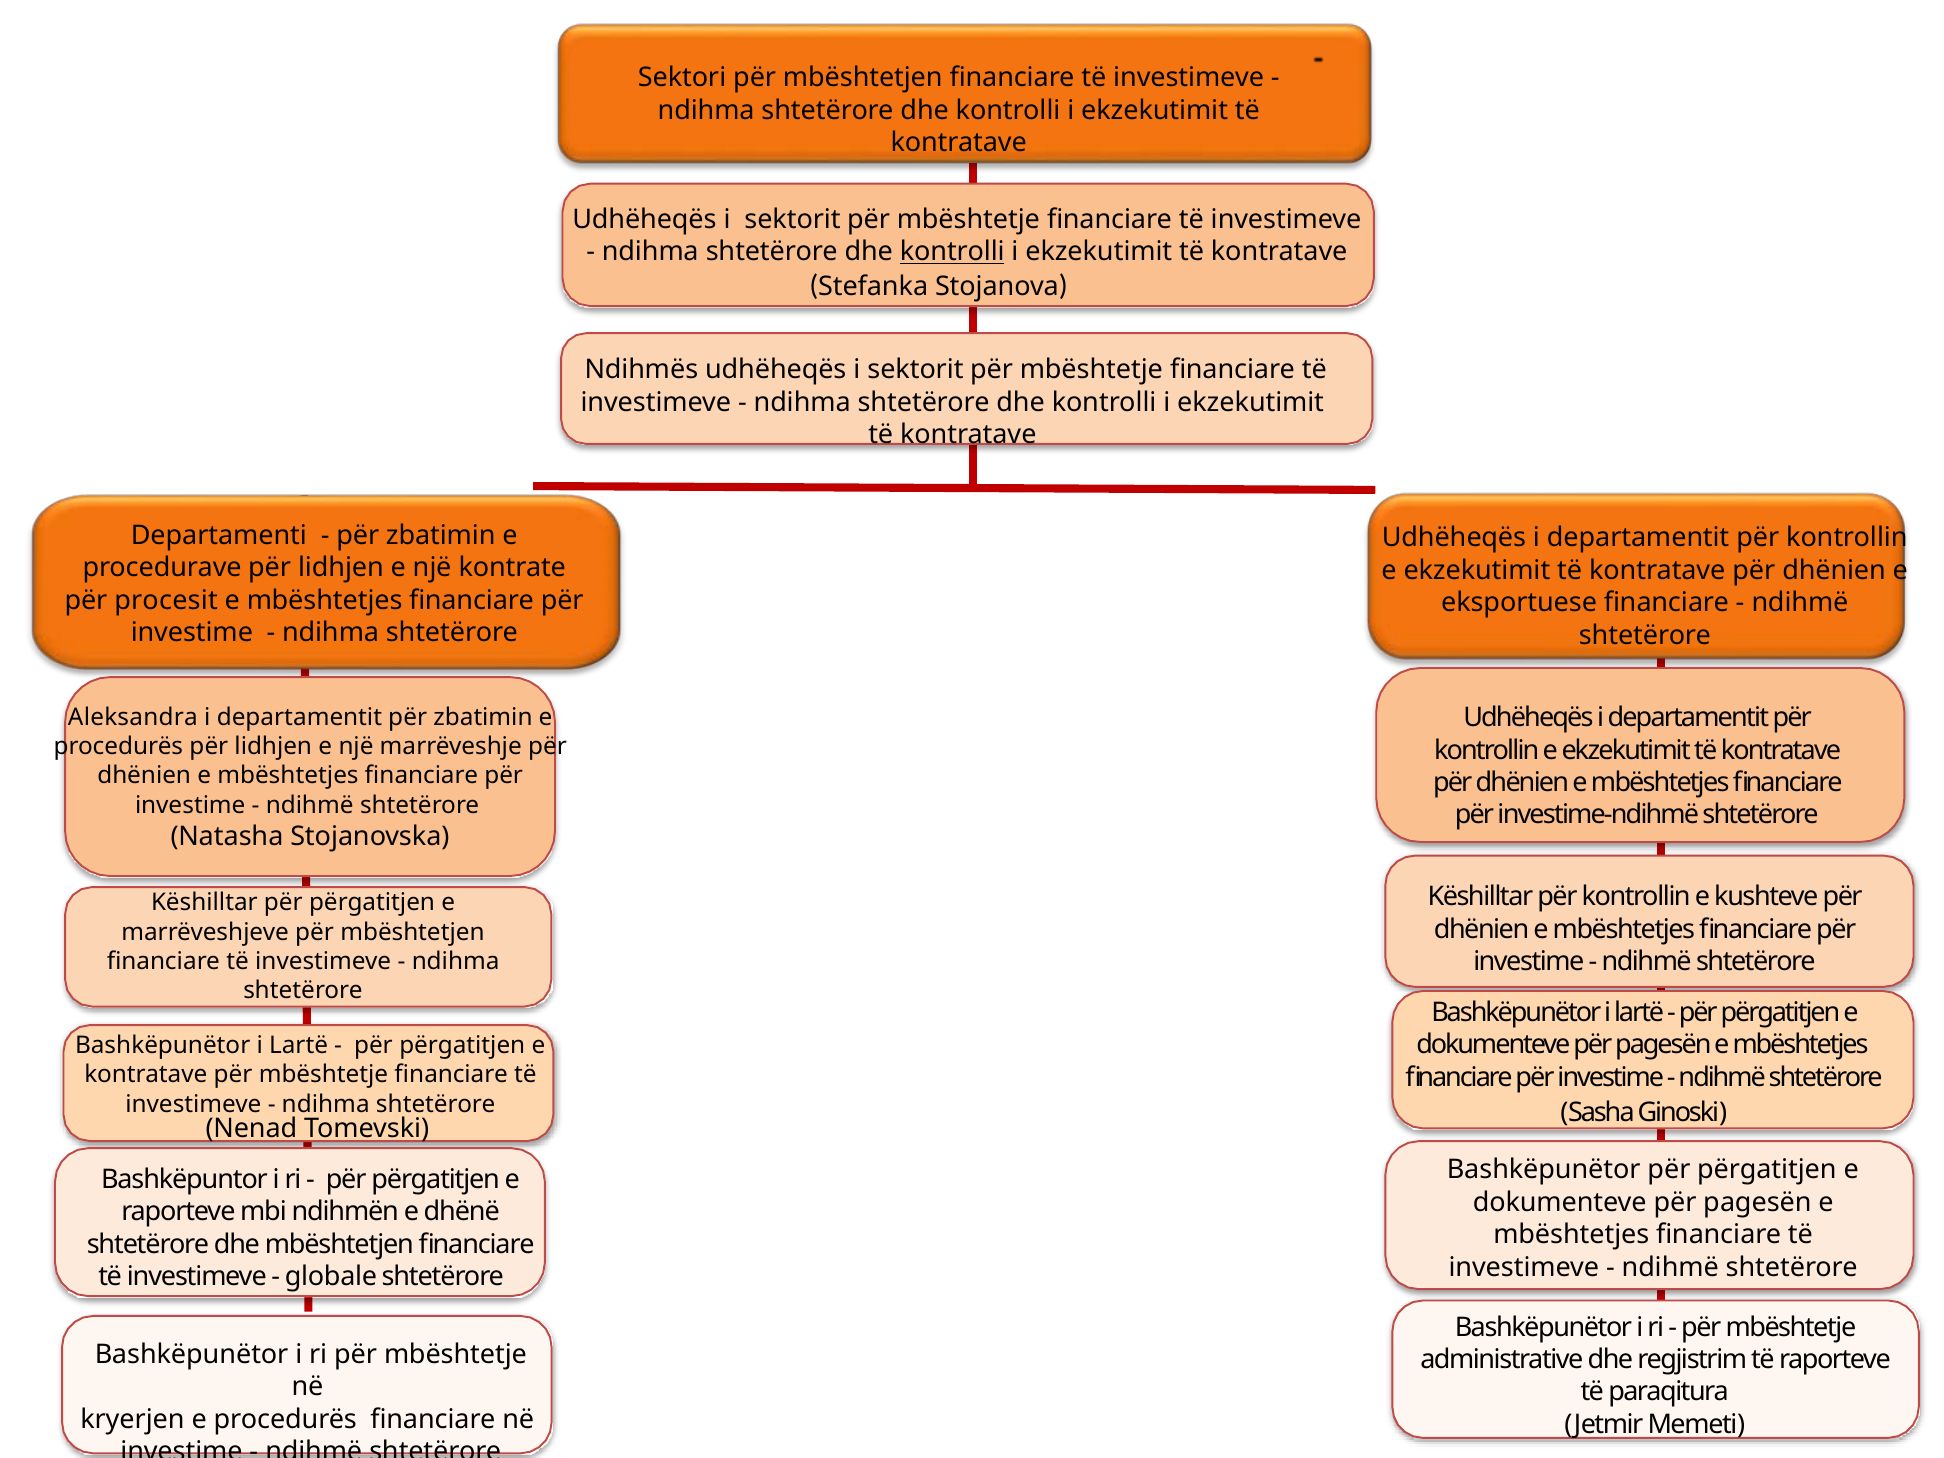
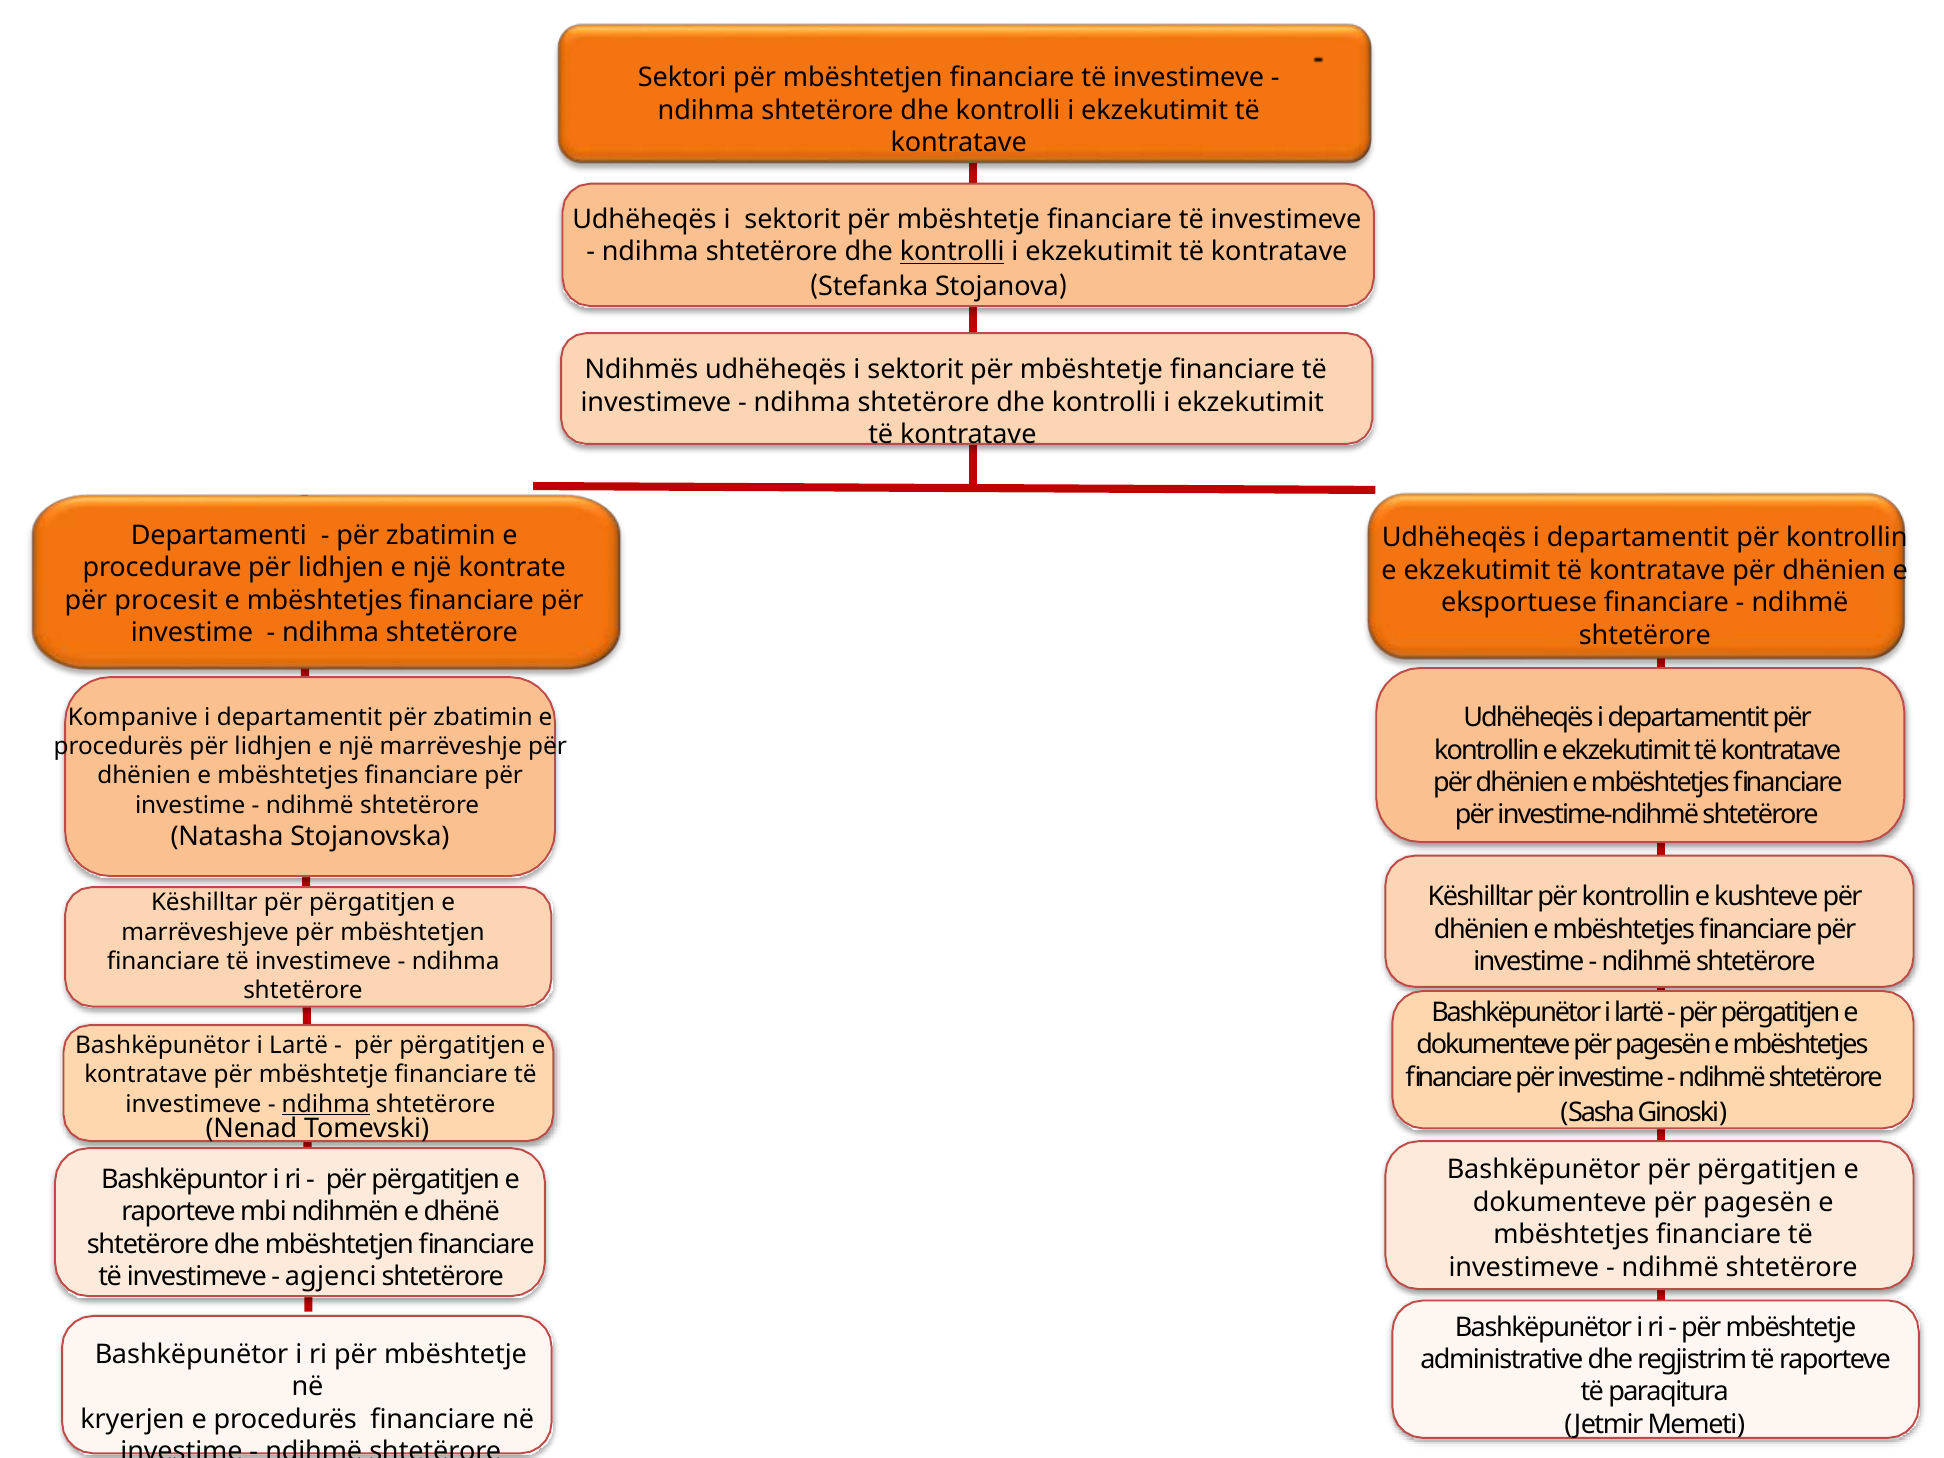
Aleksandra: Aleksandra -> Kompanive
ndihma at (326, 1104) underline: none -> present
globale: globale -> agjenci
